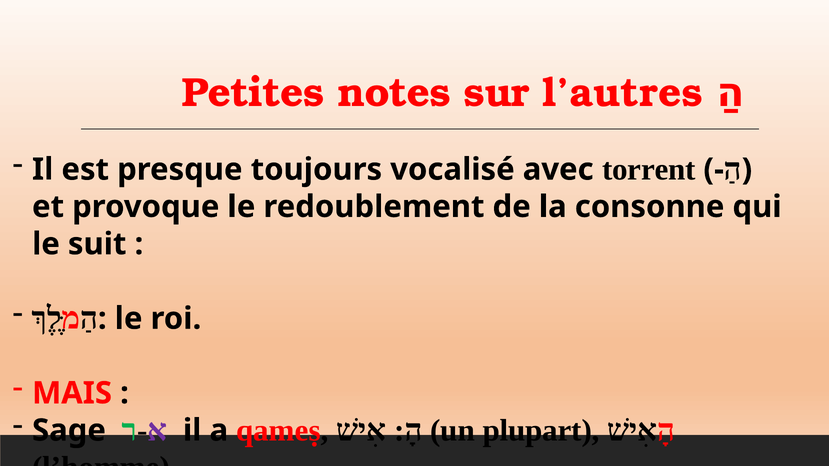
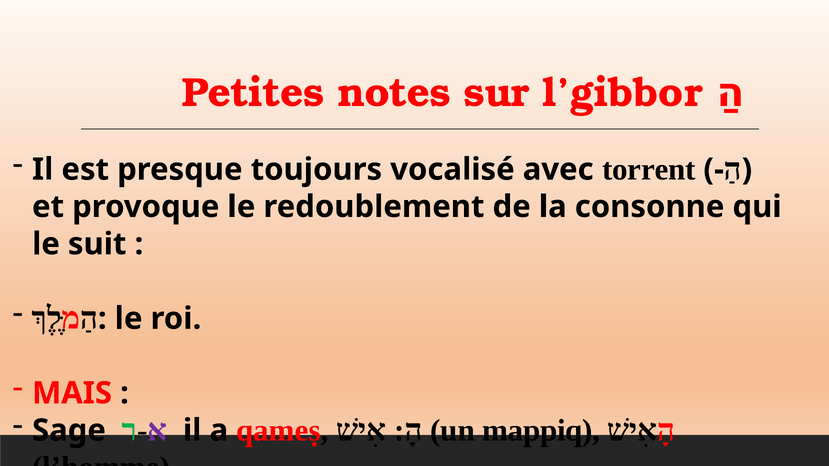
l’autres: l’autres -> l’gibbor
plupart: plupart -> mappiq
